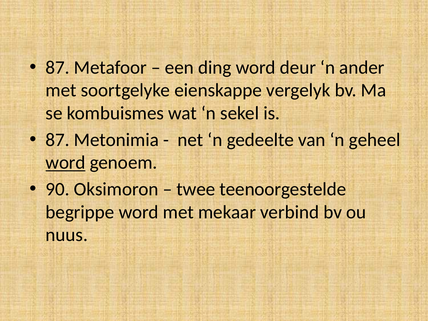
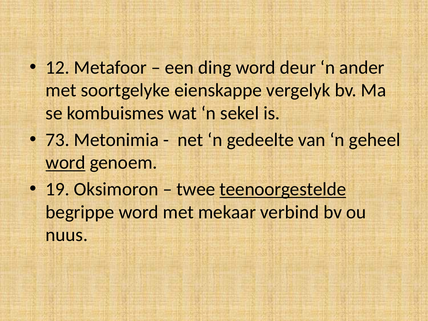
87 at (58, 68): 87 -> 12
87 at (58, 140): 87 -> 73
90: 90 -> 19
teenoorgestelde underline: none -> present
